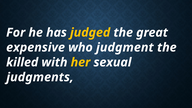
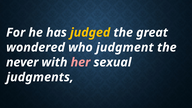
expensive: expensive -> wondered
killed: killed -> never
her colour: yellow -> pink
